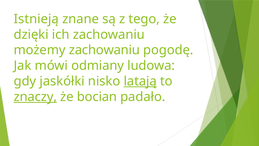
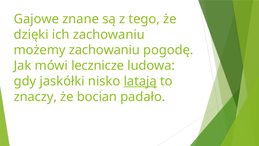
Istnieją: Istnieją -> Gajowe
odmiany: odmiany -> lecznicze
znaczy underline: present -> none
